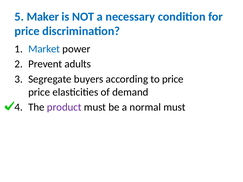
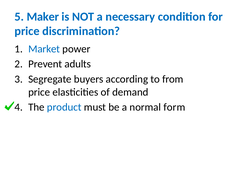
to price: price -> from
product colour: purple -> blue
normal must: must -> form
